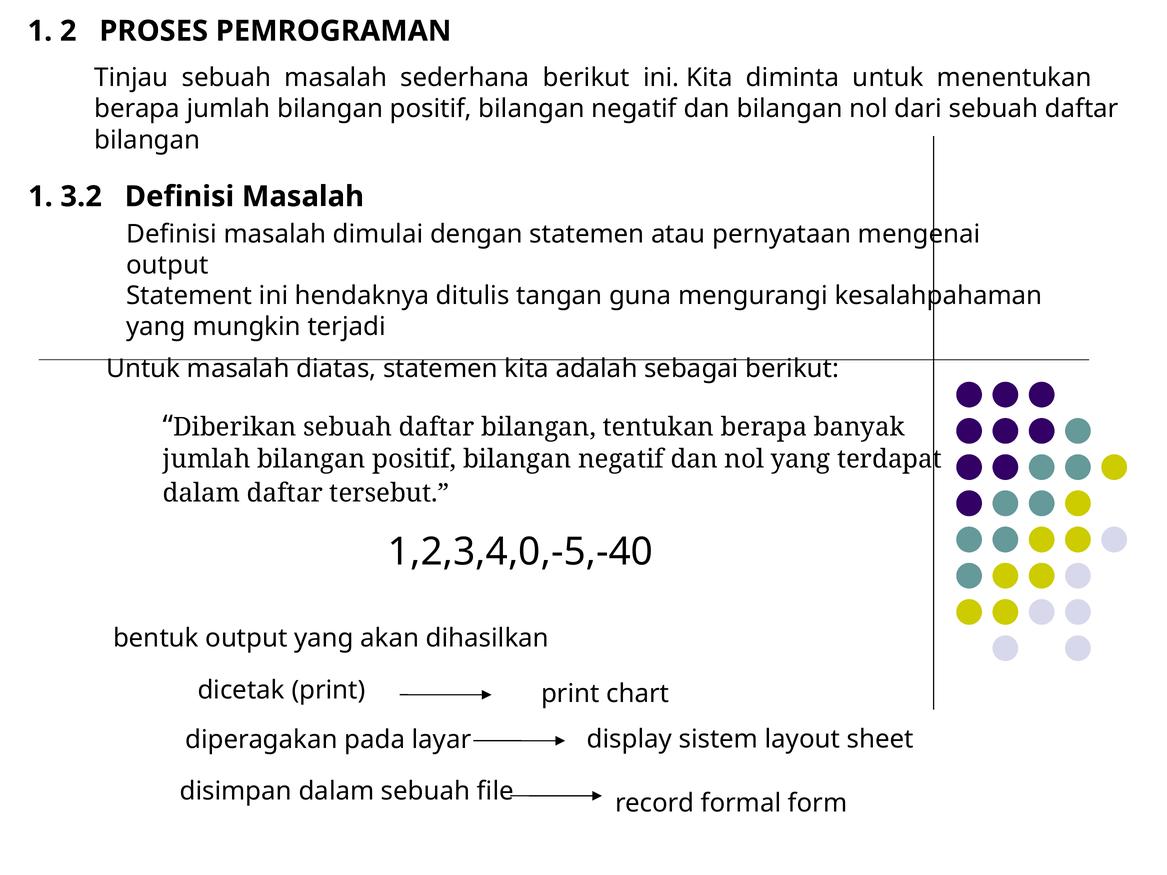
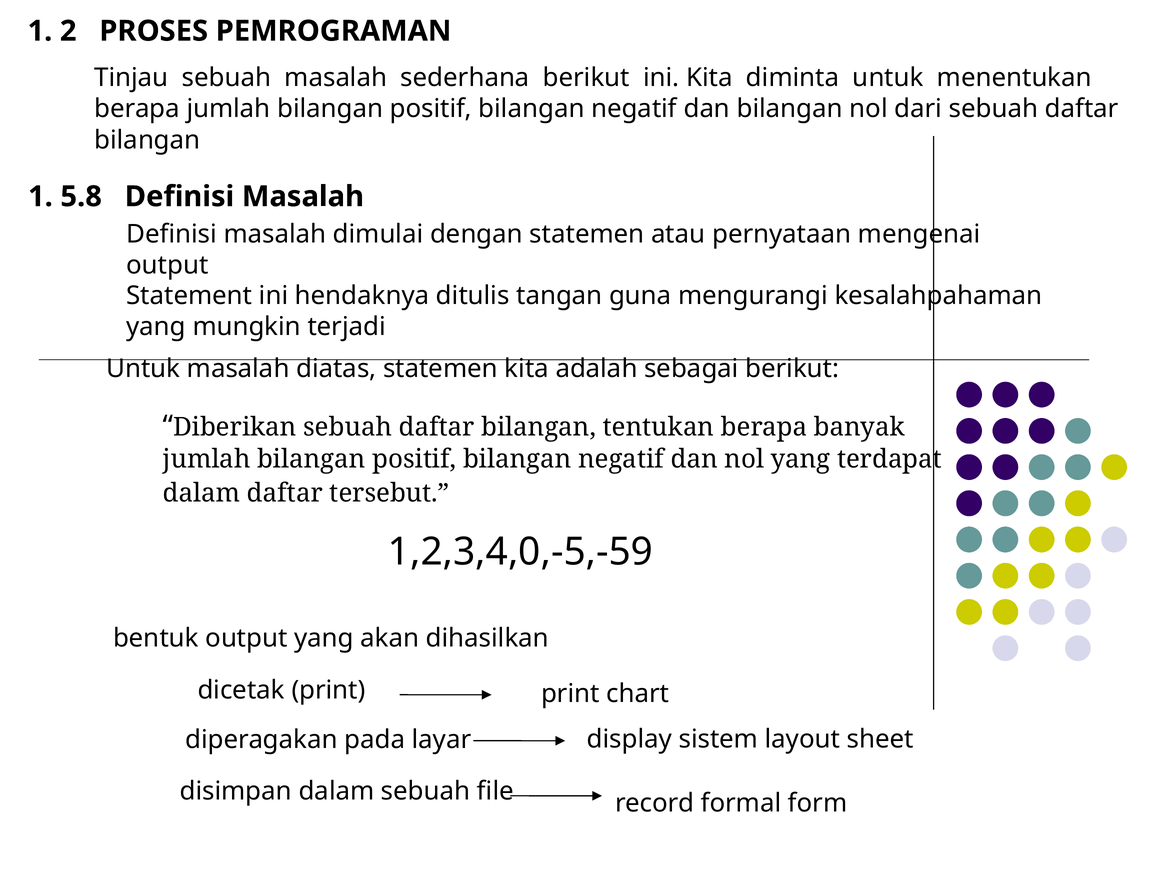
3.2: 3.2 -> 5.8
1,2,3,4,0,-5,-40: 1,2,3,4,0,-5,-40 -> 1,2,3,4,0,-5,-59
